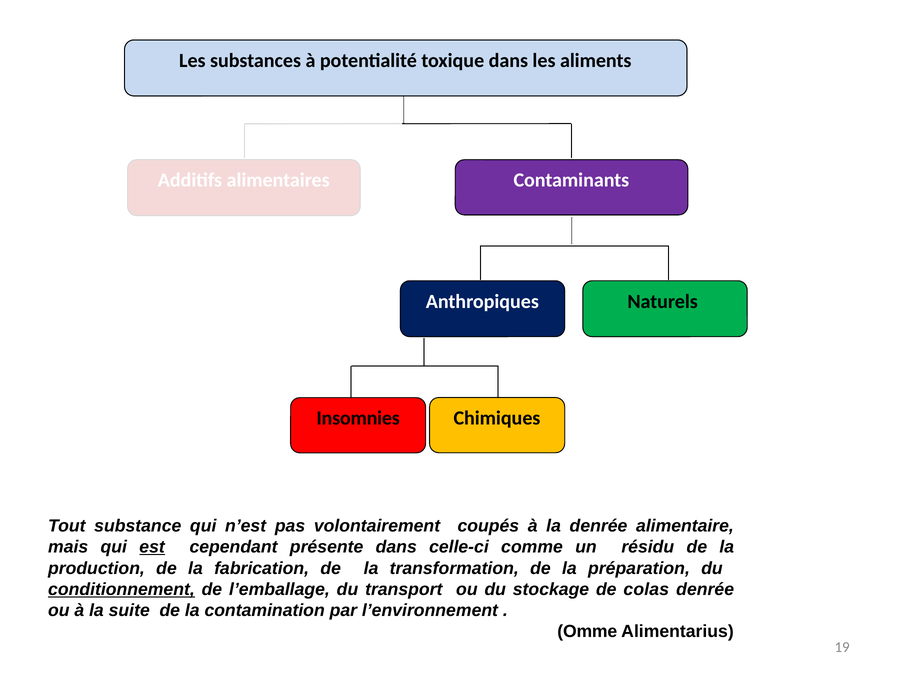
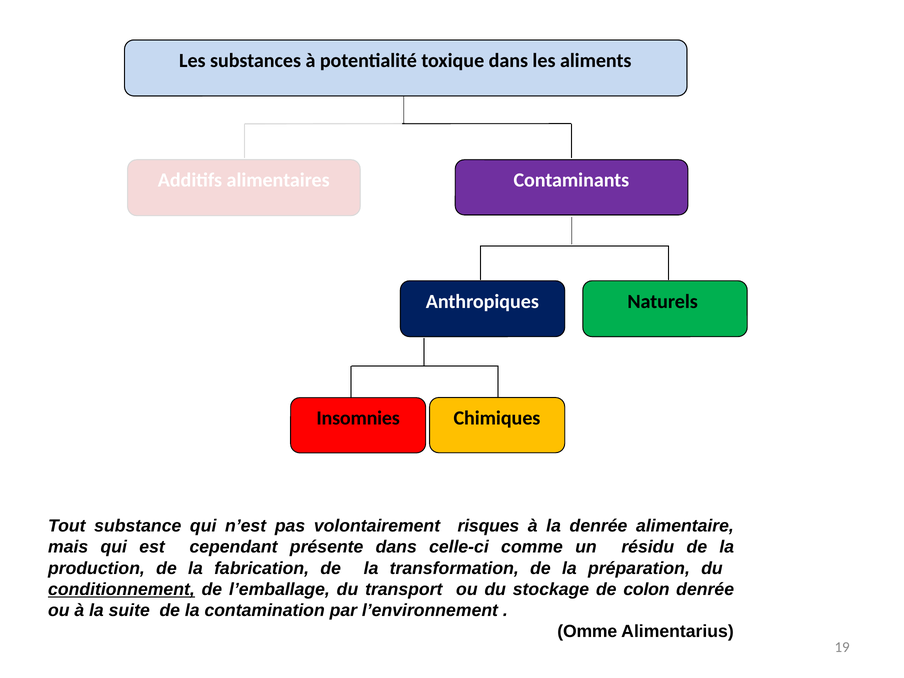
coupés: coupés -> risques
est underline: present -> none
colas: colas -> colon
